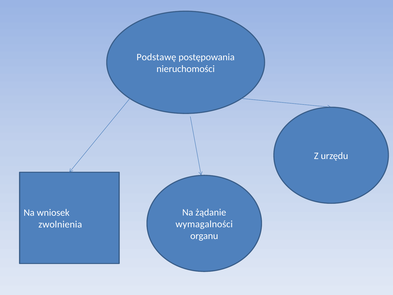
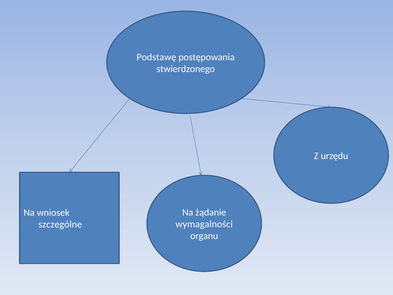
nieruchomości: nieruchomości -> stwierdzonego
zwolnienia: zwolnienia -> szczególne
